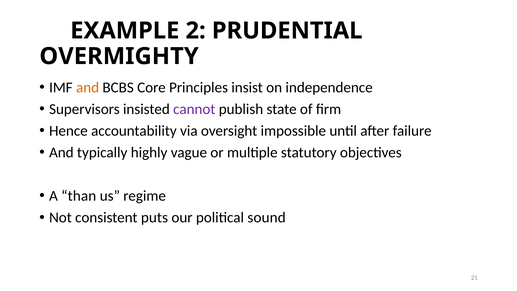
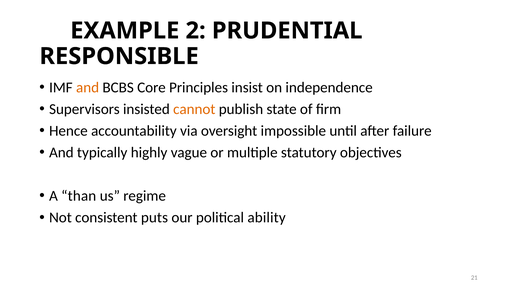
OVERMIGHTY: OVERMIGHTY -> RESPONSIBLE
cannot colour: purple -> orange
sound: sound -> ability
